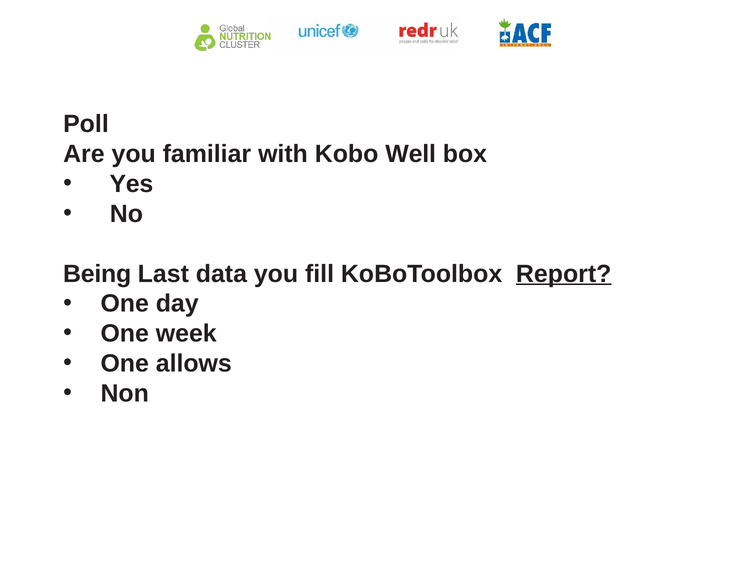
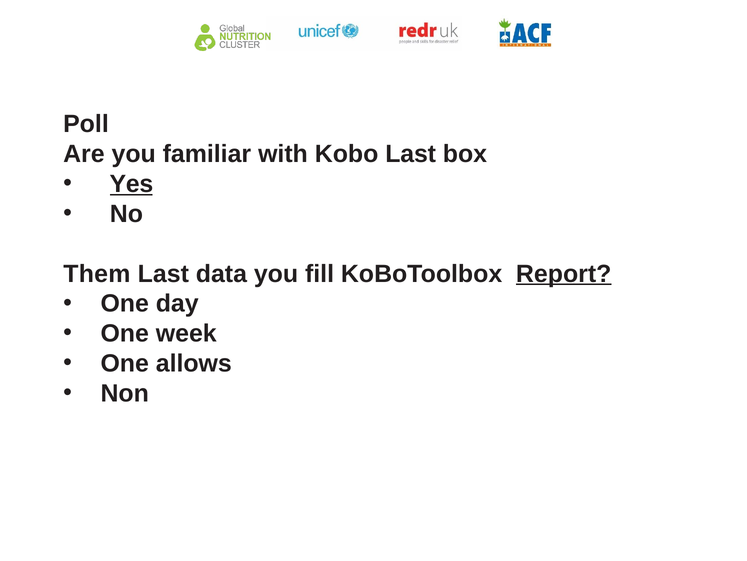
Kobo Well: Well -> Last
Yes underline: none -> present
Being: Being -> Them
